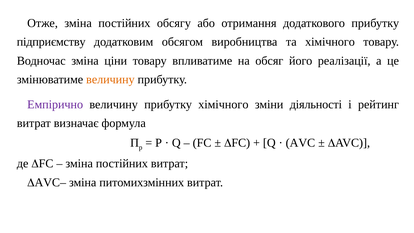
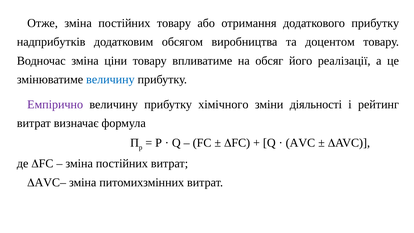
постійних обсягу: обсягу -> товару
підприємству: підприємству -> надприбутків
та хімічного: хімічного -> доцентом
величину at (110, 80) colour: orange -> blue
